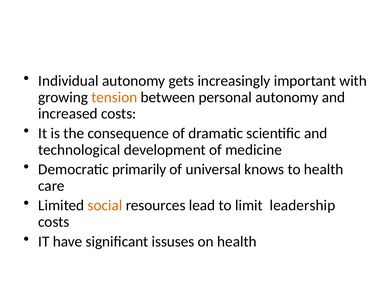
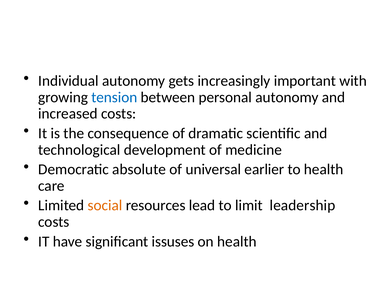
tension colour: orange -> blue
primarily: primarily -> absolute
knows: knows -> earlier
